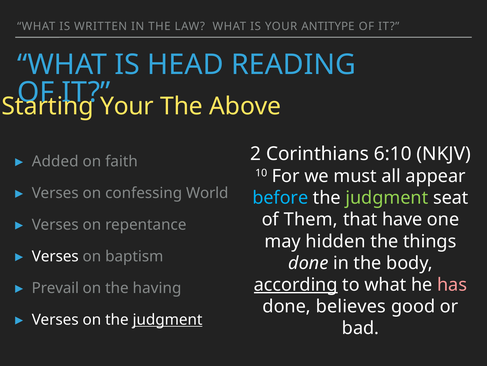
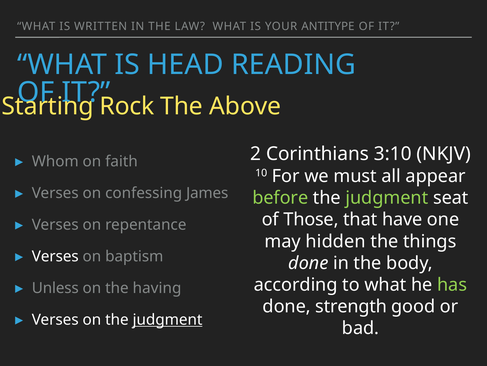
Your at (127, 106): Your -> Rock
6:10: 6:10 -> 3:10
Added: Added -> Whom
World: World -> James
before colour: light blue -> light green
Them: Them -> Those
according underline: present -> none
has colour: pink -> light green
Prevail: Prevail -> Unless
believes: believes -> strength
